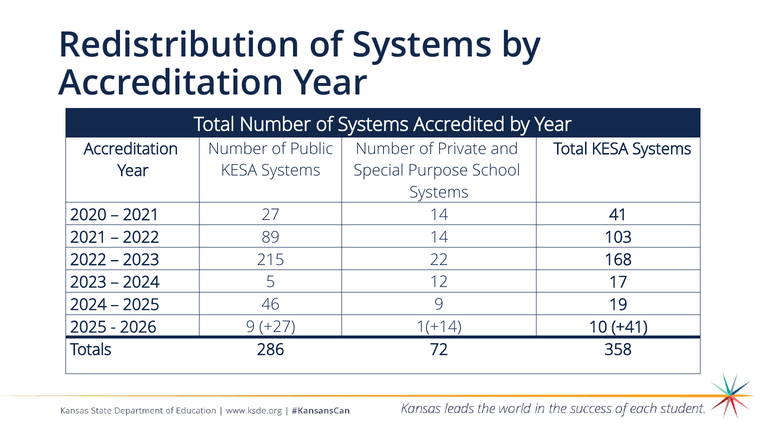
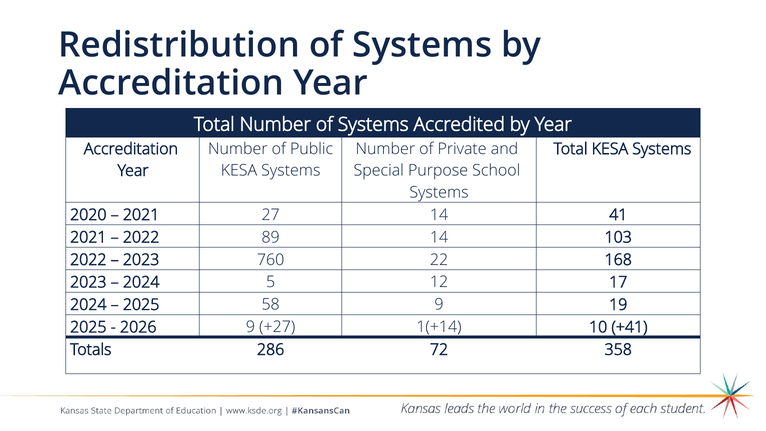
215: 215 -> 760
46: 46 -> 58
